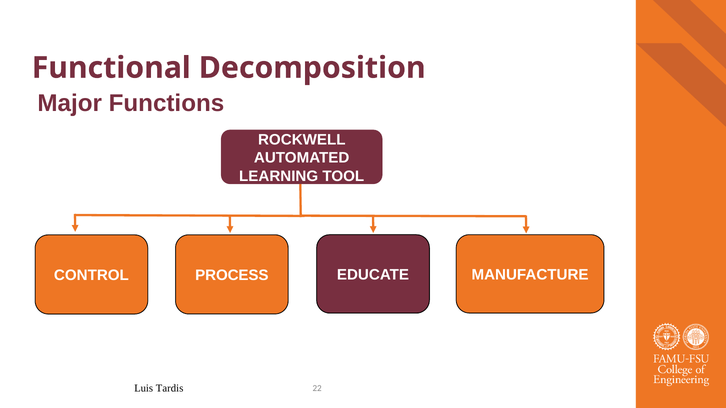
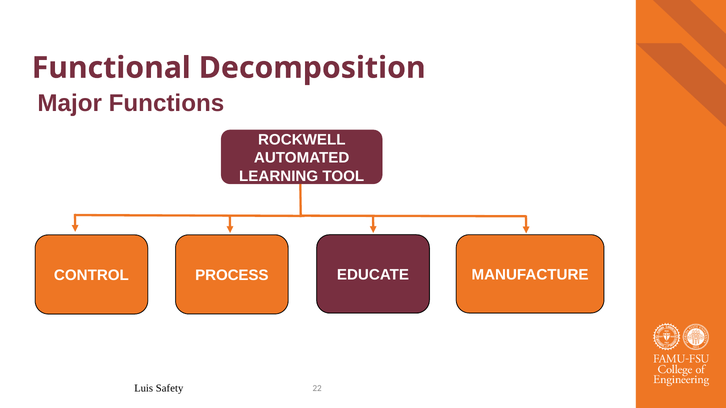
Tardis: Tardis -> Safety
